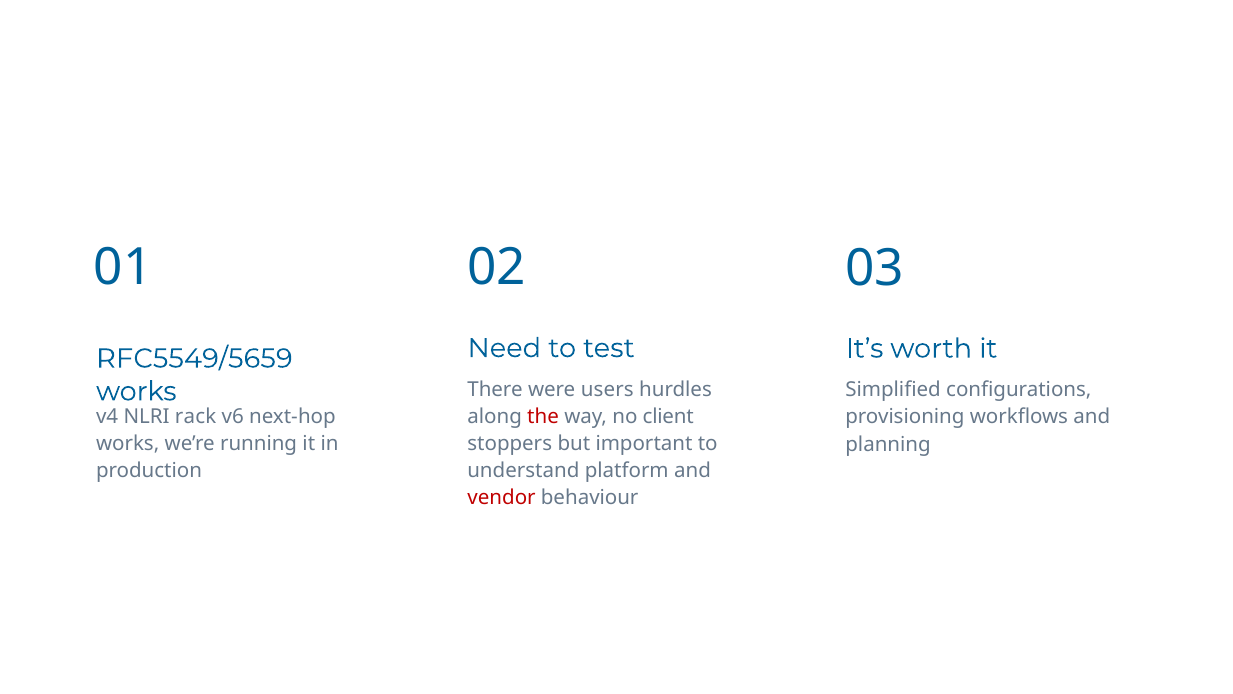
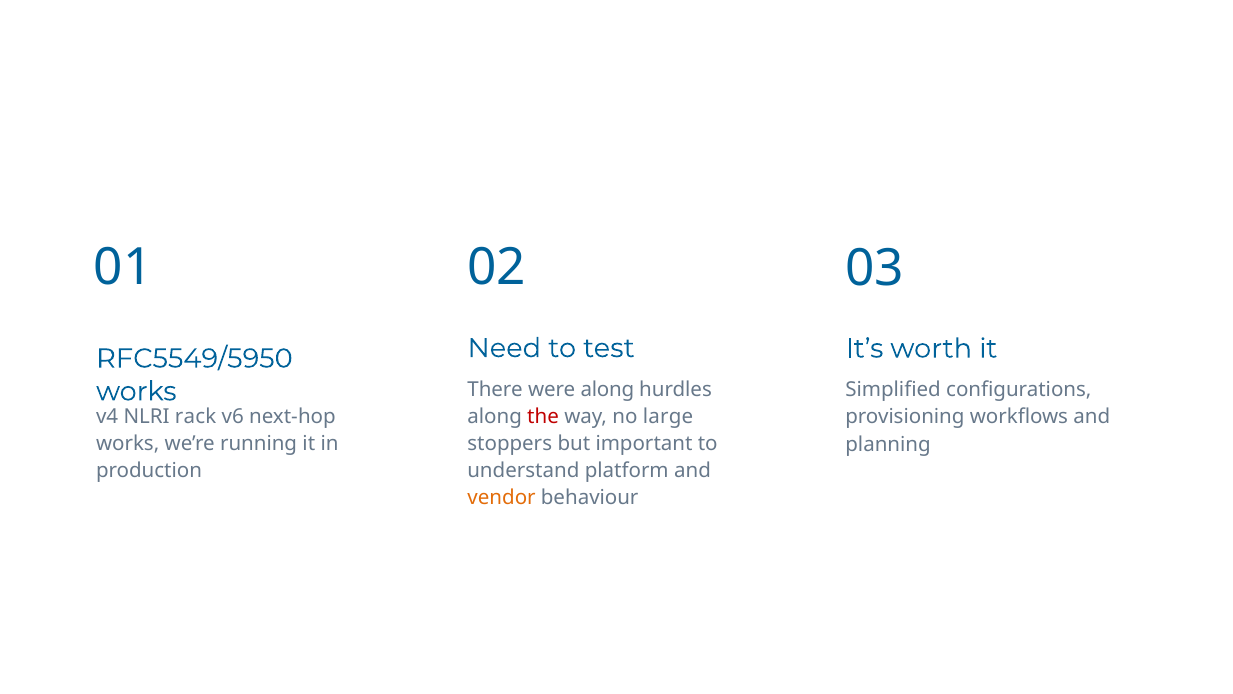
RFC5549/5659: RFC5549/5659 -> RFC5549/5950
were users: users -> along
client: client -> large
vendor colour: red -> orange
